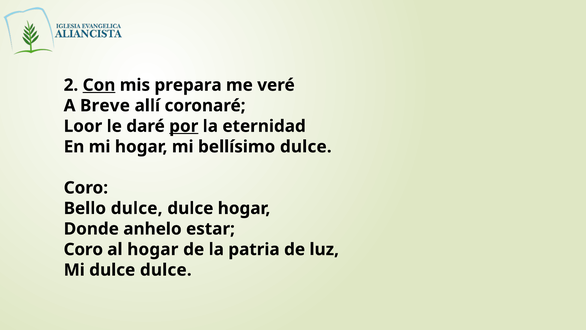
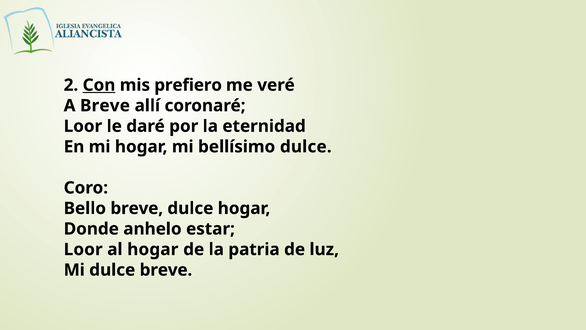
prepara: prepara -> prefiero
por underline: present -> none
Bello dulce: dulce -> breve
Coro at (83, 249): Coro -> Loor
Mi dulce dulce: dulce -> breve
